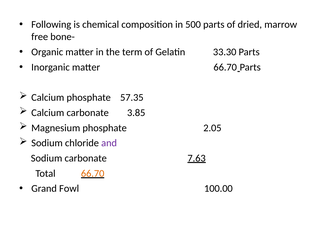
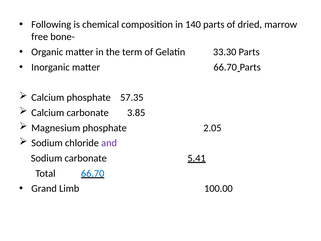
500: 500 -> 140
7.63: 7.63 -> 5.41
66.70 at (93, 173) colour: orange -> blue
Fowl: Fowl -> Limb
